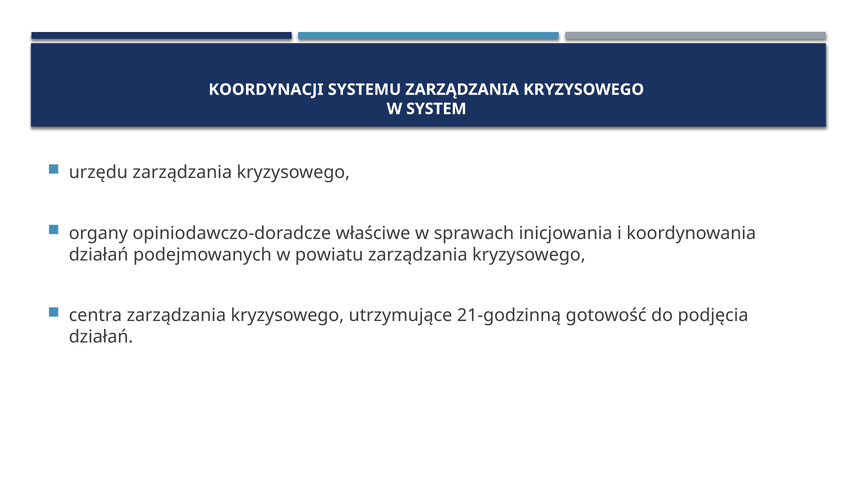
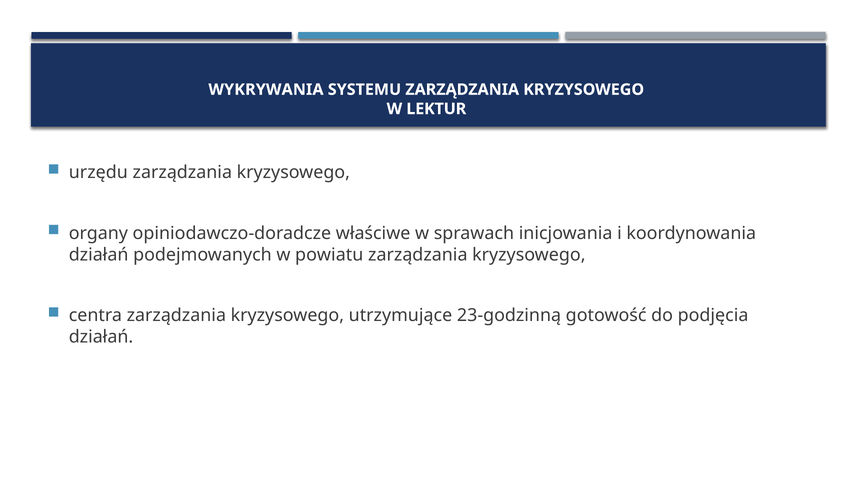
KOORDYNACJI: KOORDYNACJI -> WYKRYWANIA
SYSTEM: SYSTEM -> LEKTUR
21-godzinną: 21-godzinną -> 23-godzinną
